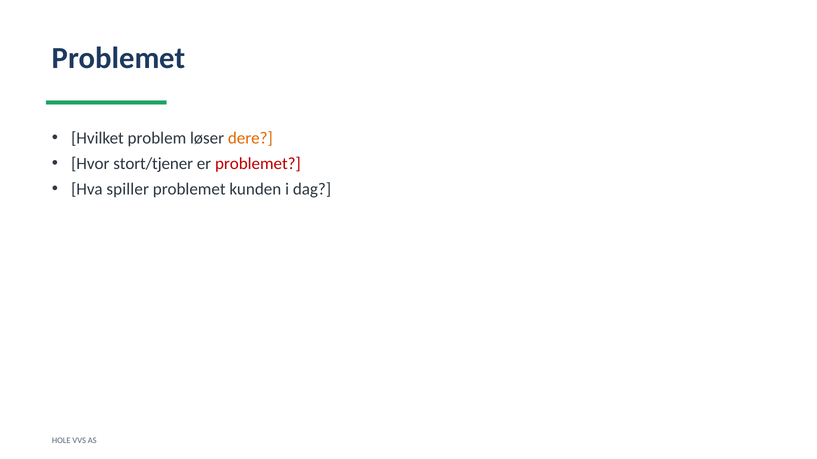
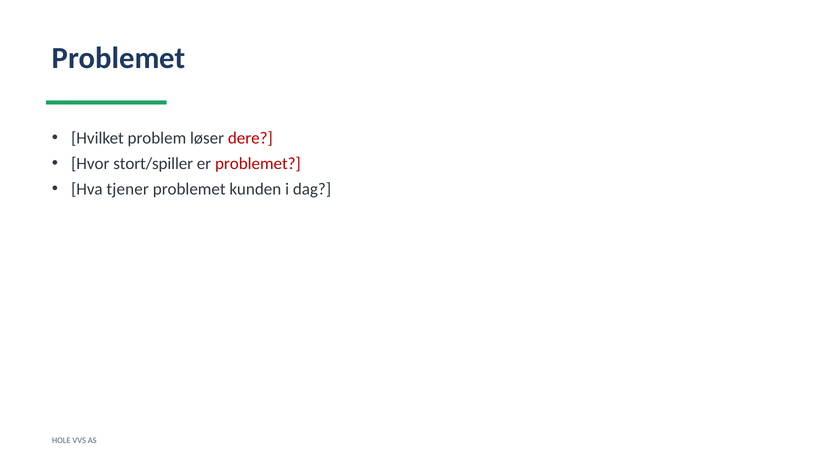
dere colour: orange -> red
stort/tjener: stort/tjener -> stort/spiller
spiller: spiller -> tjener
